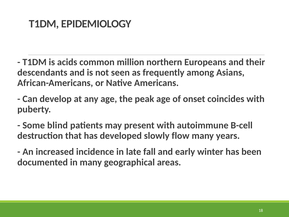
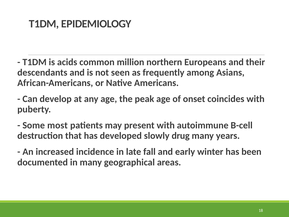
blind: blind -> most
flow: flow -> drug
